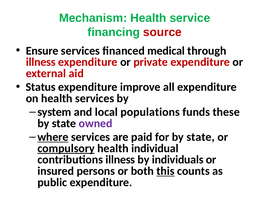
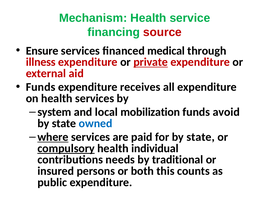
private underline: none -> present
Status at (41, 87): Status -> Funds
improve: improve -> receives
populations: populations -> mobilization
these: these -> avoid
owned colour: purple -> blue
contributions illness: illness -> needs
individuals: individuals -> traditional
this underline: present -> none
